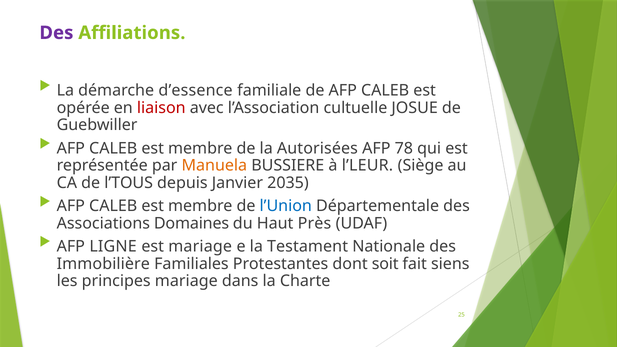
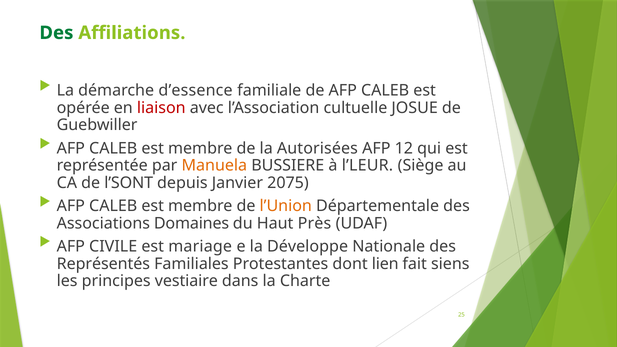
Des at (56, 33) colour: purple -> green
78: 78 -> 12
l’TOUS: l’TOUS -> l’SONT
2035: 2035 -> 2075
l’Union colour: blue -> orange
LIGNE: LIGNE -> CIVILE
Testament: Testament -> Développe
Immobilière: Immobilière -> Représentés
soit: soit -> lien
principes mariage: mariage -> vestiaire
